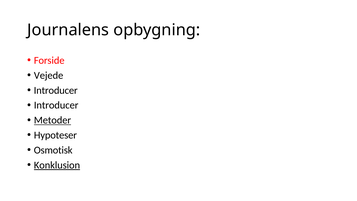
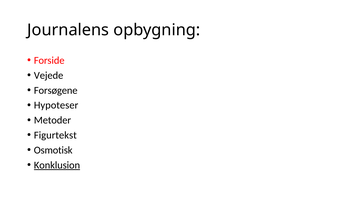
Introducer at (56, 90): Introducer -> Forsøgene
Introducer at (56, 105): Introducer -> Hypoteser
Metoder underline: present -> none
Hypoteser: Hypoteser -> Figurtekst
